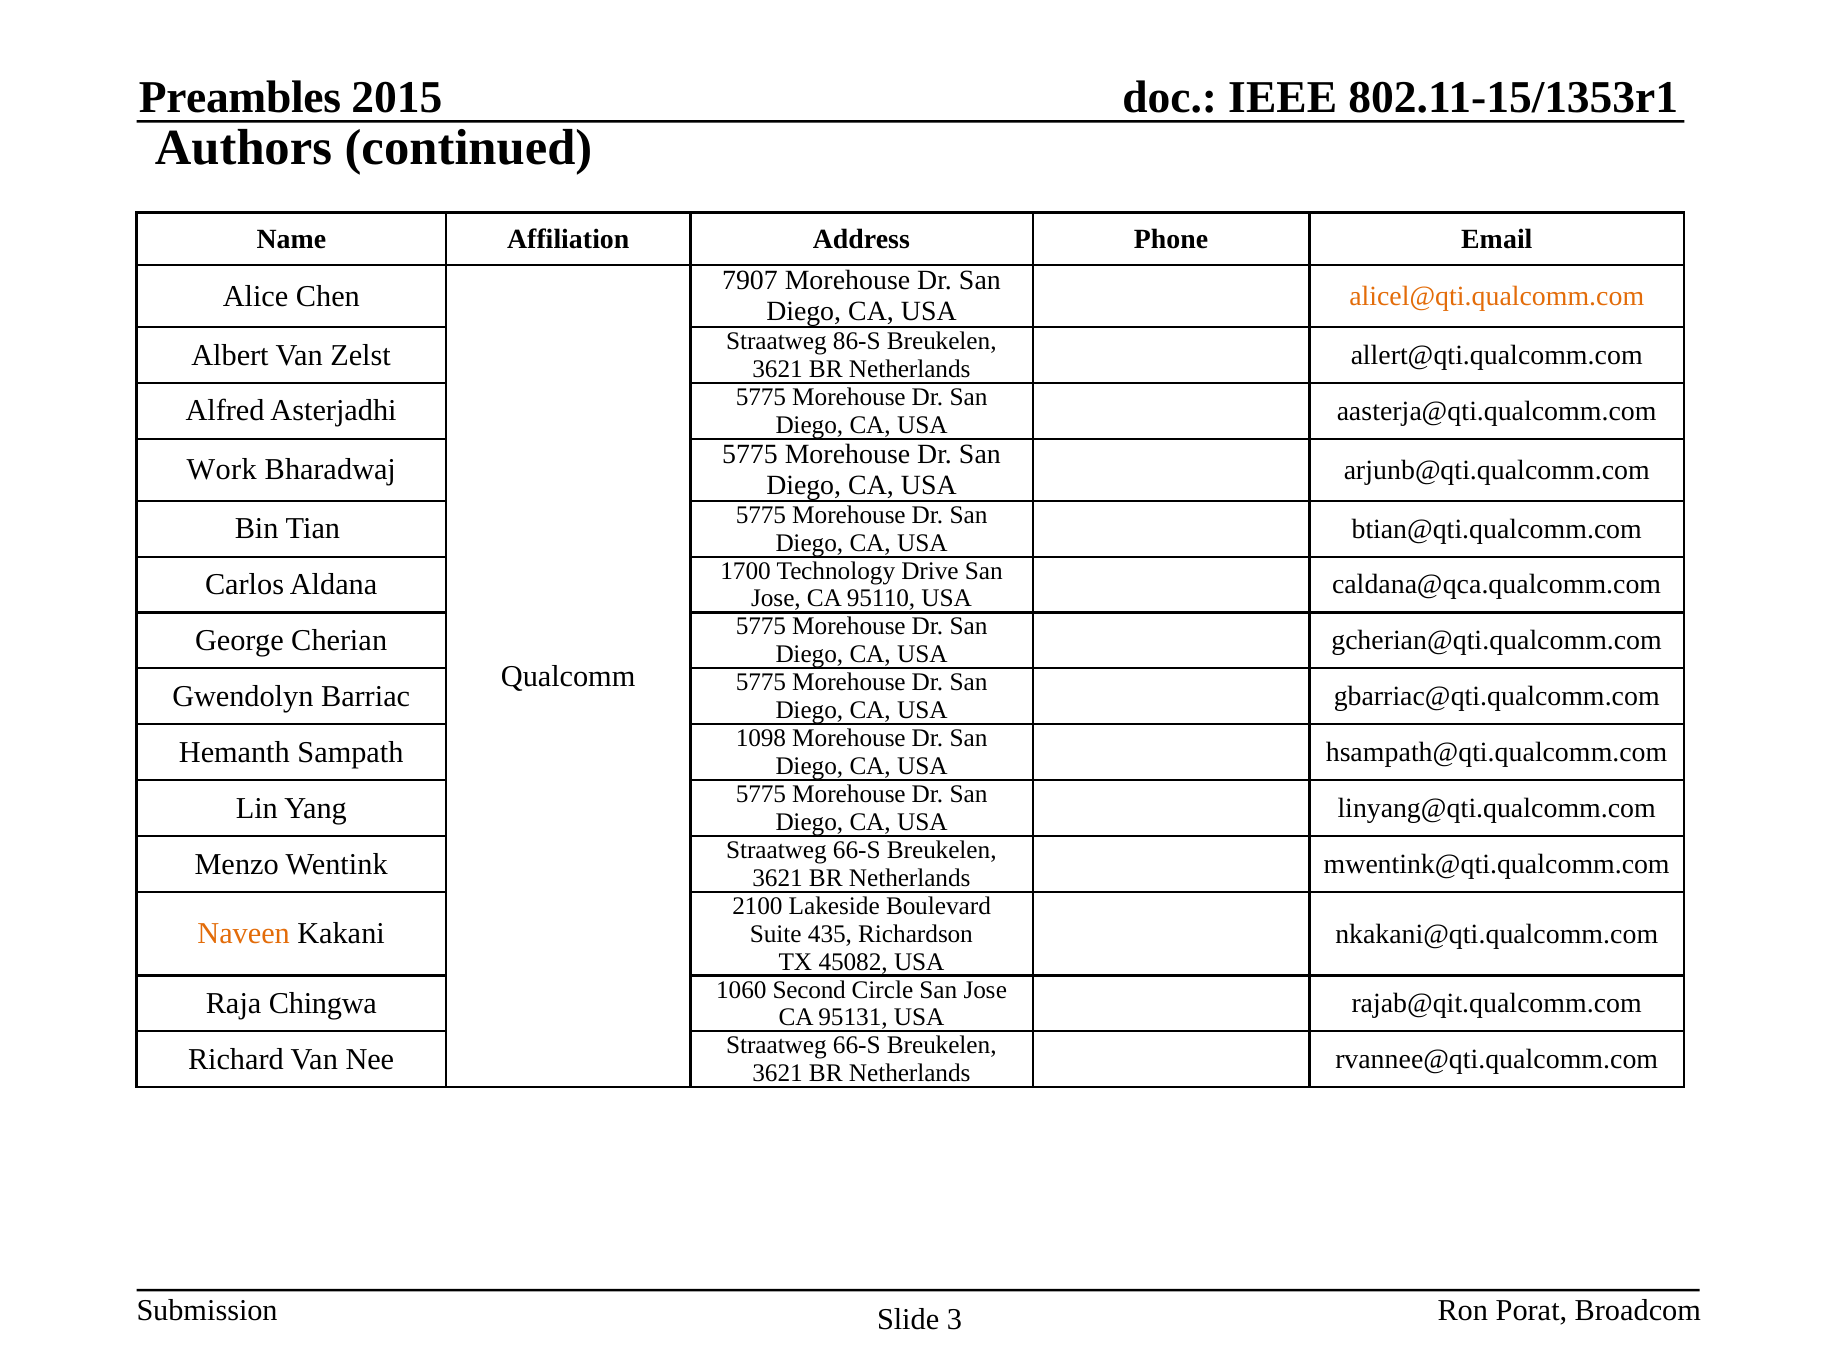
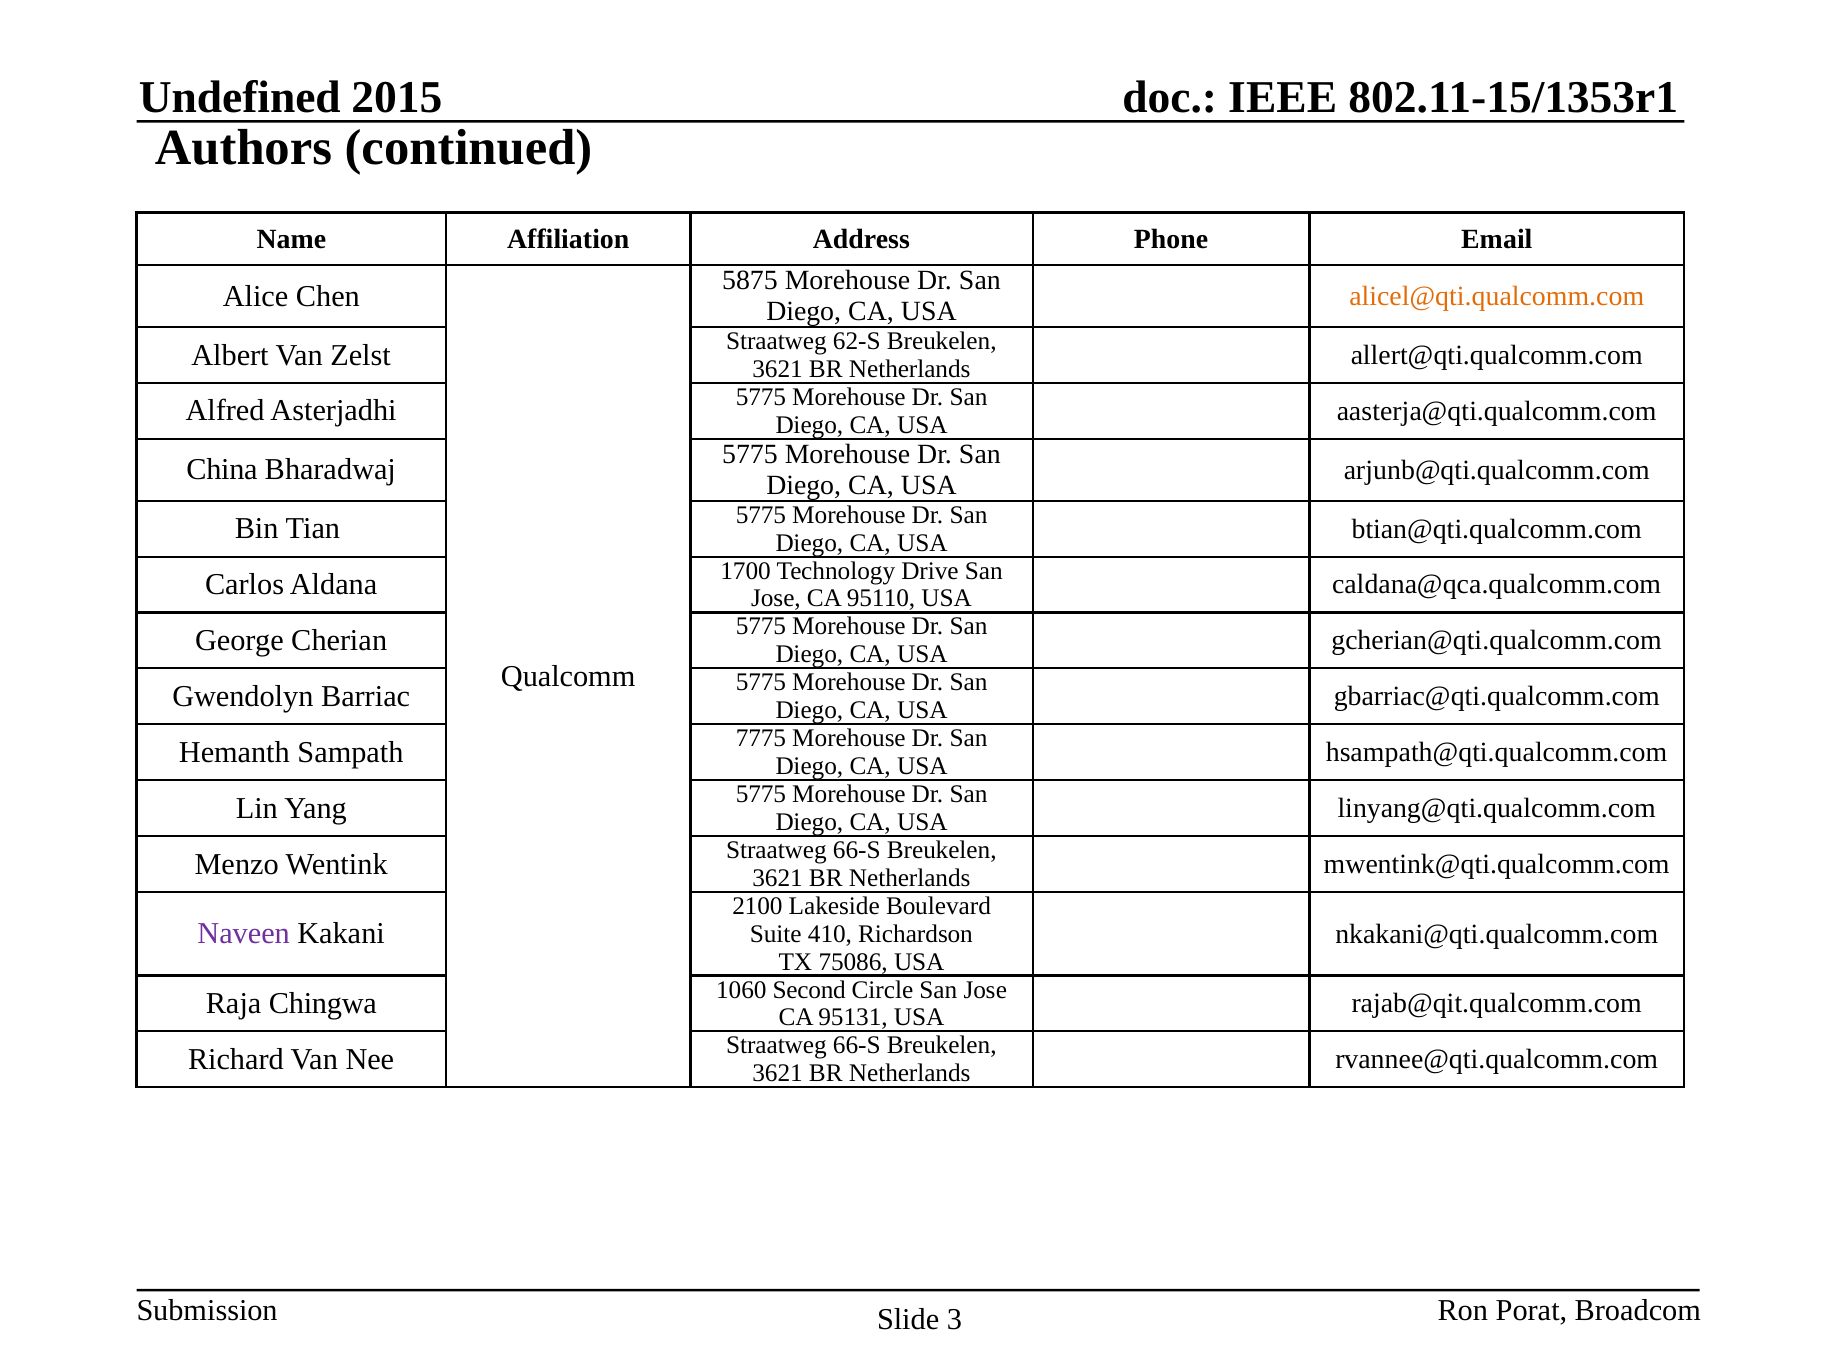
Preambles: Preambles -> Undefined
7907: 7907 -> 5875
86-S: 86-S -> 62-S
Work: Work -> China
1098: 1098 -> 7775
Naveen colour: orange -> purple
435: 435 -> 410
45082: 45082 -> 75086
